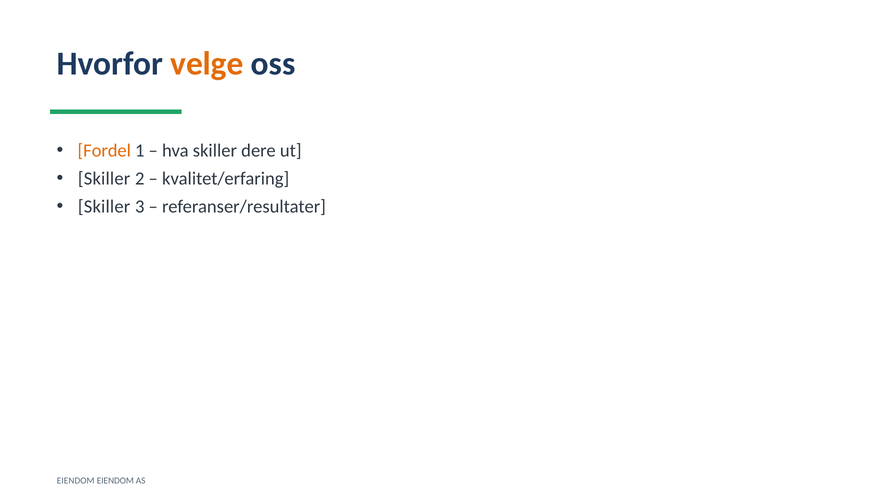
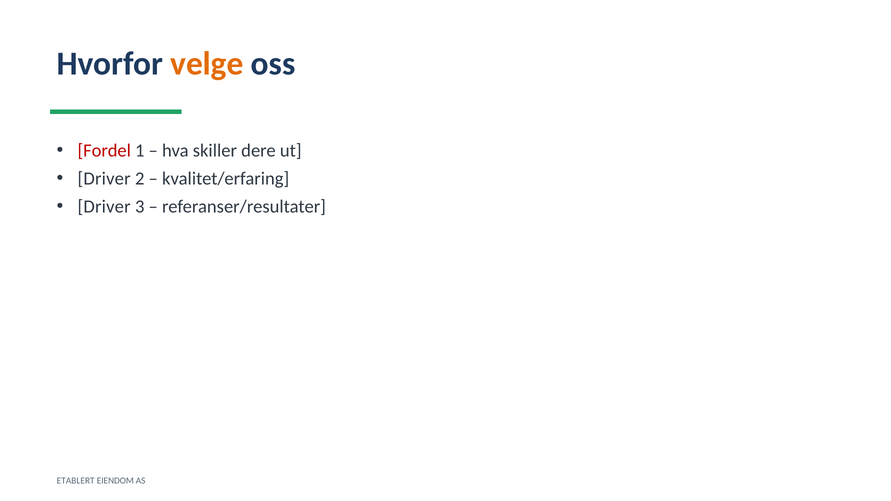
Fordel colour: orange -> red
Skiller at (104, 179): Skiller -> Driver
Skiller at (104, 207): Skiller -> Driver
EIENDOM at (76, 481): EIENDOM -> ETABLERT
